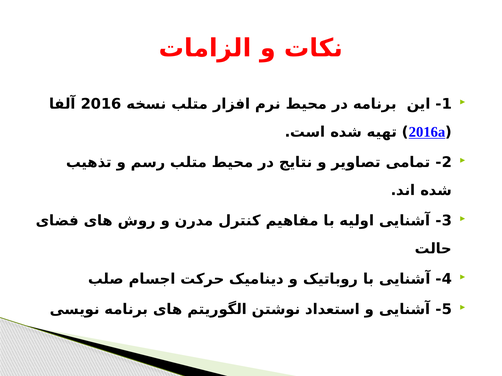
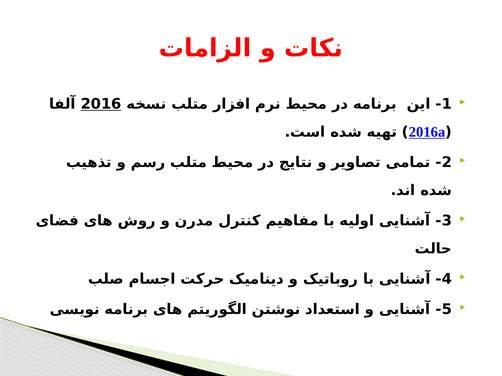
2016 underline: none -> present
